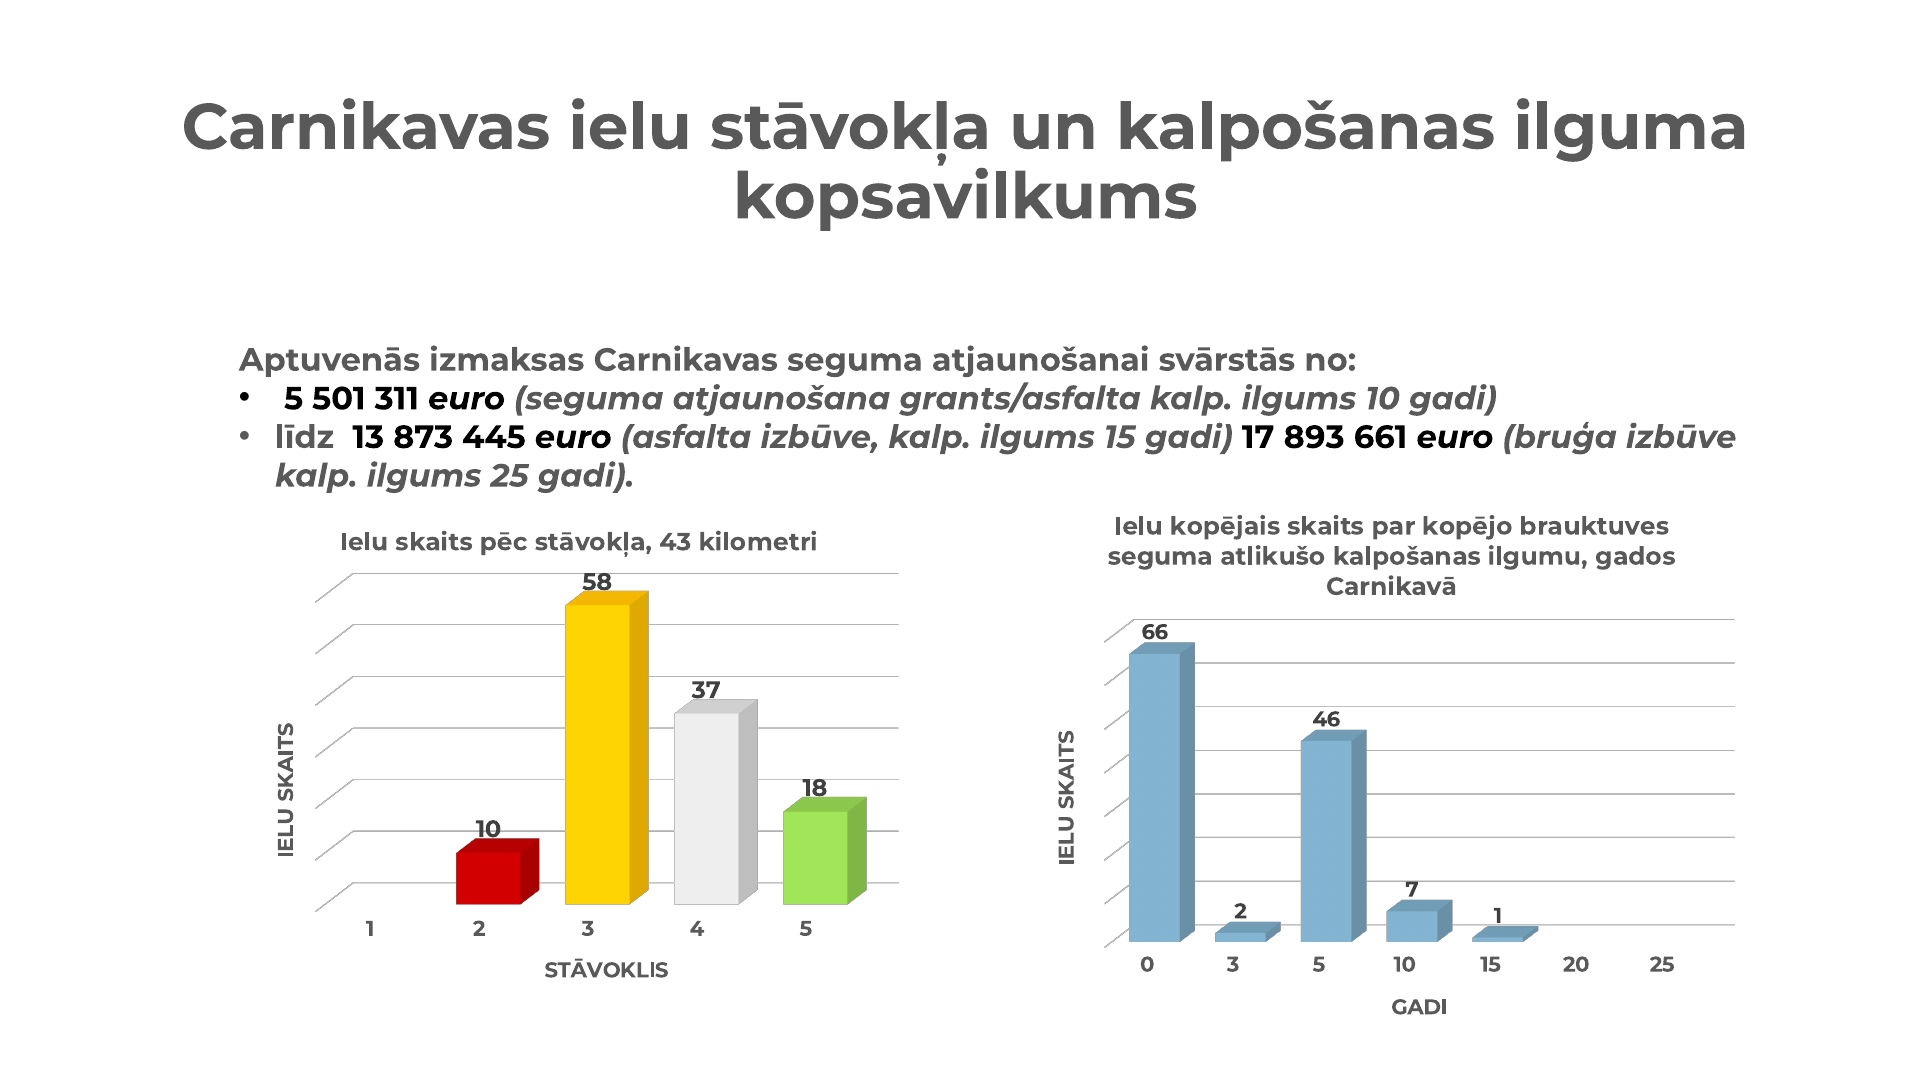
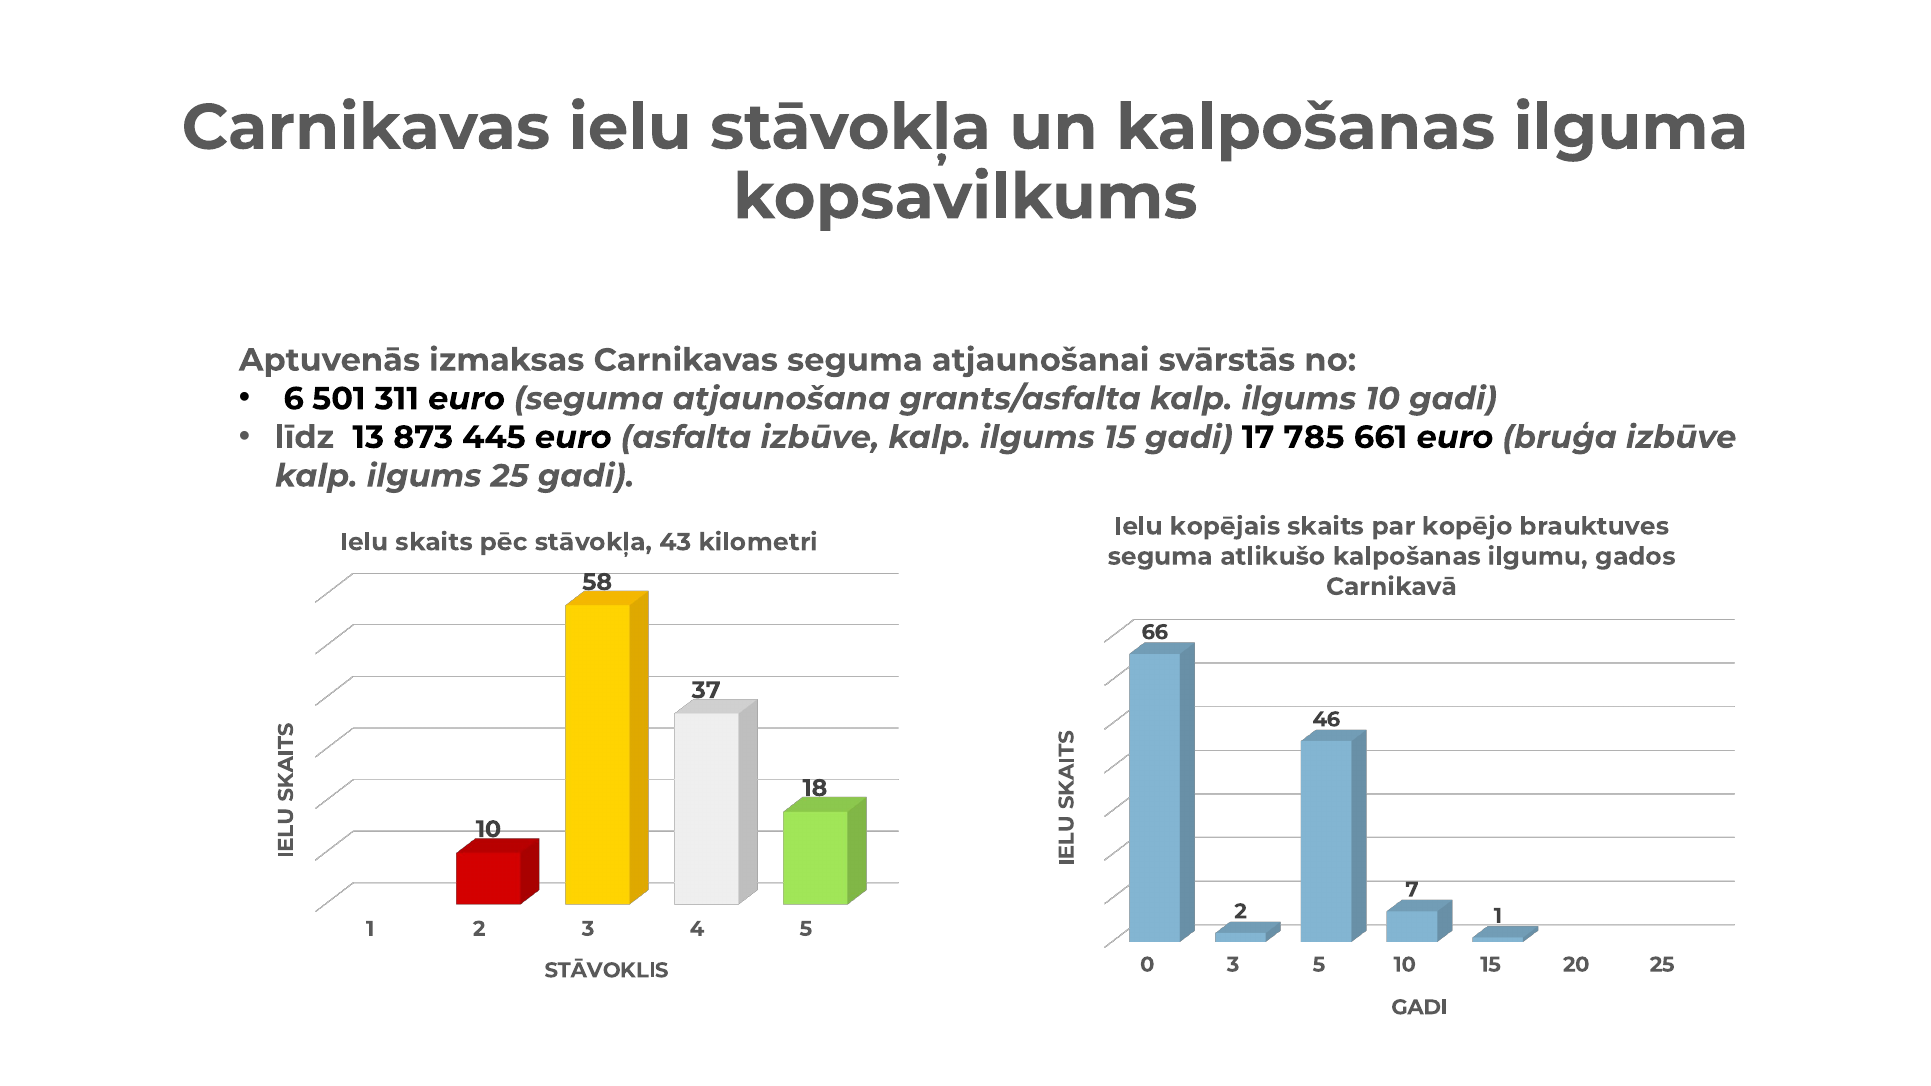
5 at (294, 399): 5 -> 6
893: 893 -> 785
